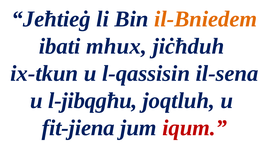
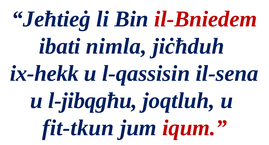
il-Bniedem colour: orange -> red
mhux: mhux -> nimla
ix-tkun: ix-tkun -> ix-hekk
fit-jiena: fit-jiena -> fit-tkun
